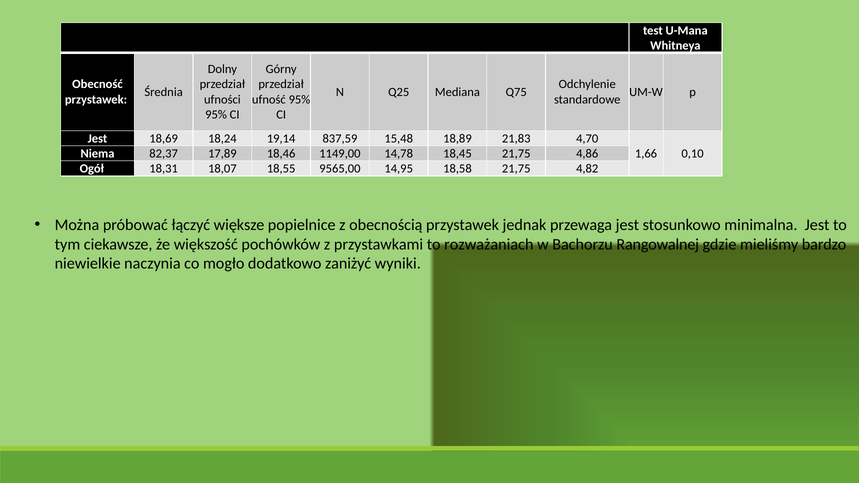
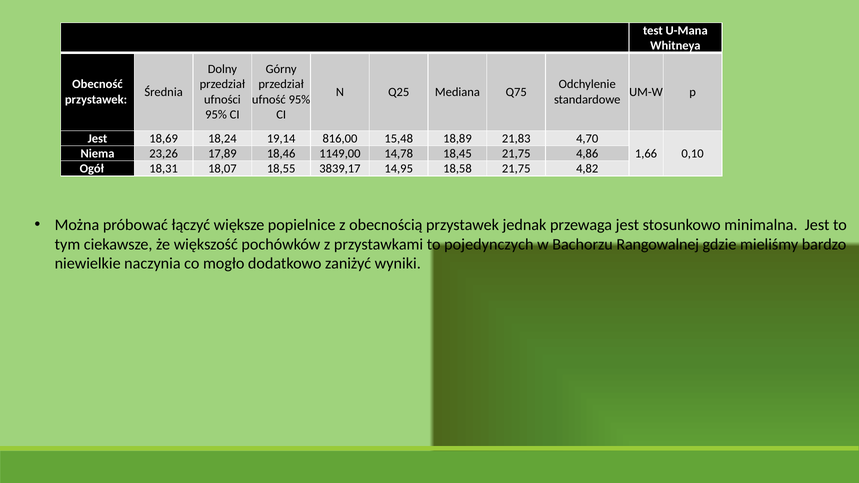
837,59: 837,59 -> 816,00
82,37: 82,37 -> 23,26
9565,00: 9565,00 -> 3839,17
rozważaniach: rozważaniach -> pojedynczych
